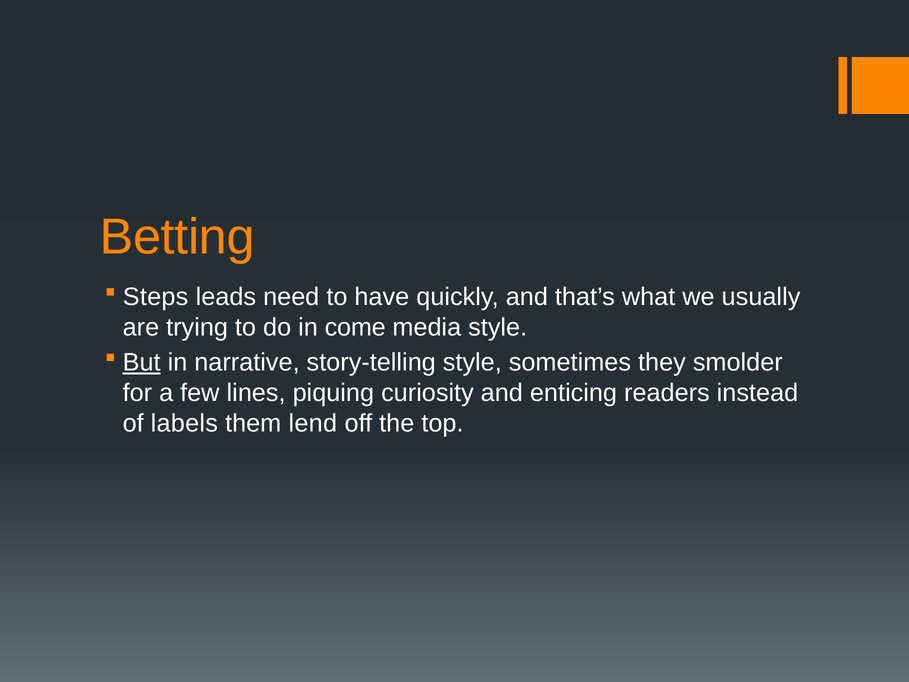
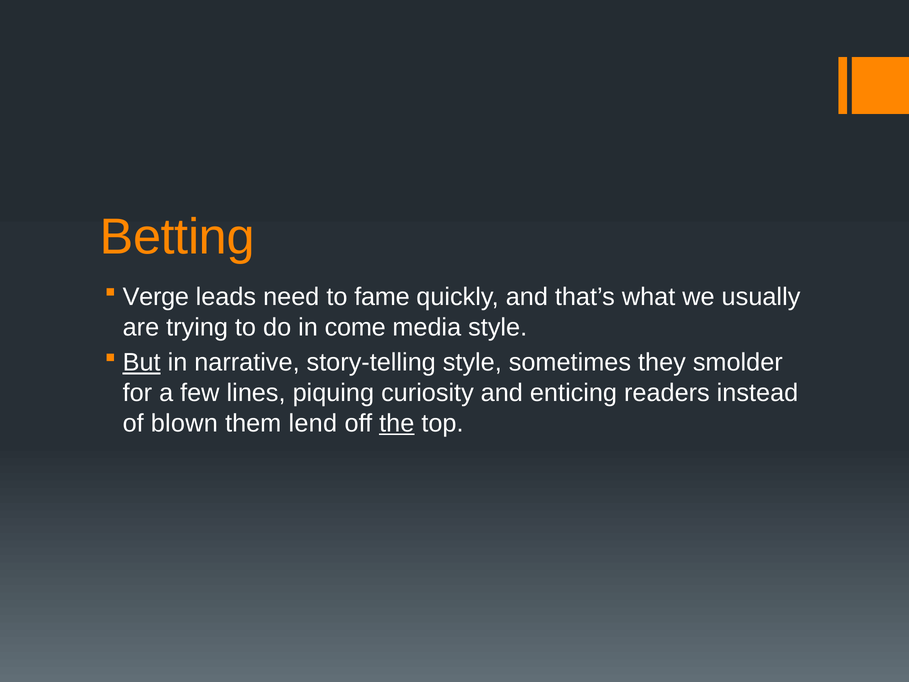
Steps: Steps -> Verge
have: have -> fame
labels: labels -> blown
the underline: none -> present
